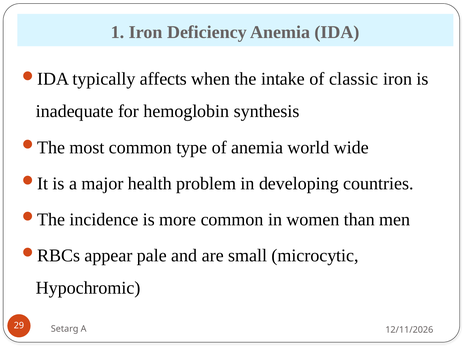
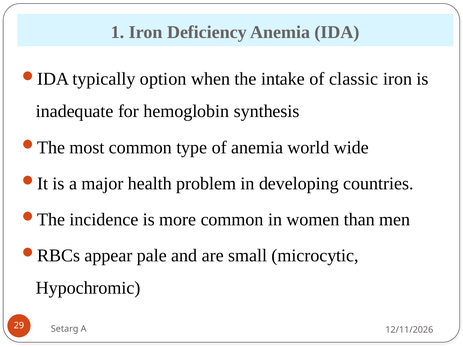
affects: affects -> option
